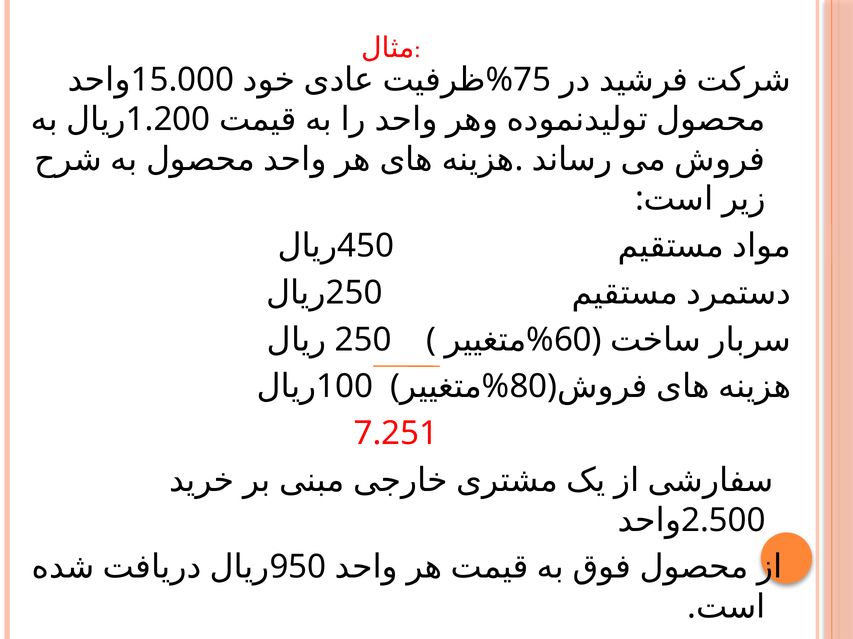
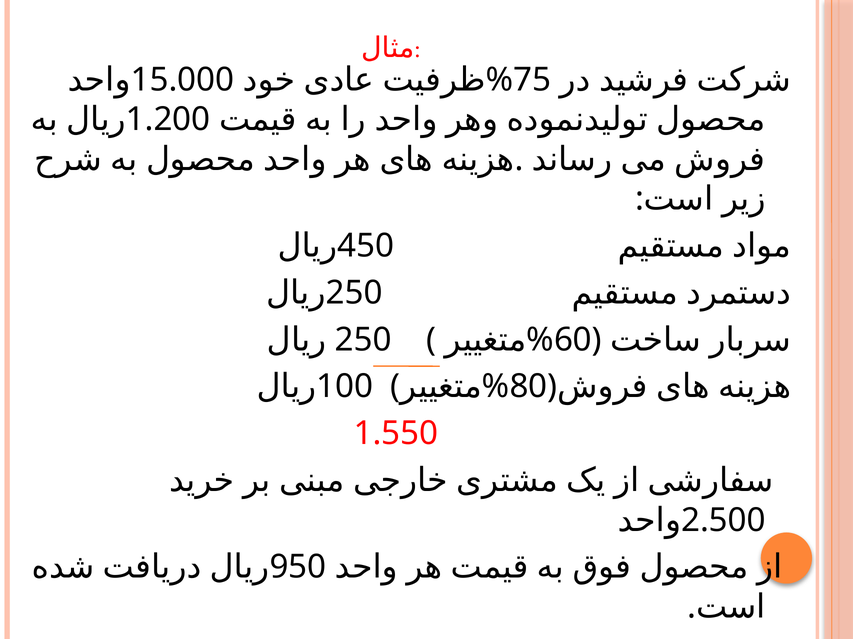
7.251: 7.251 -> 1.550
